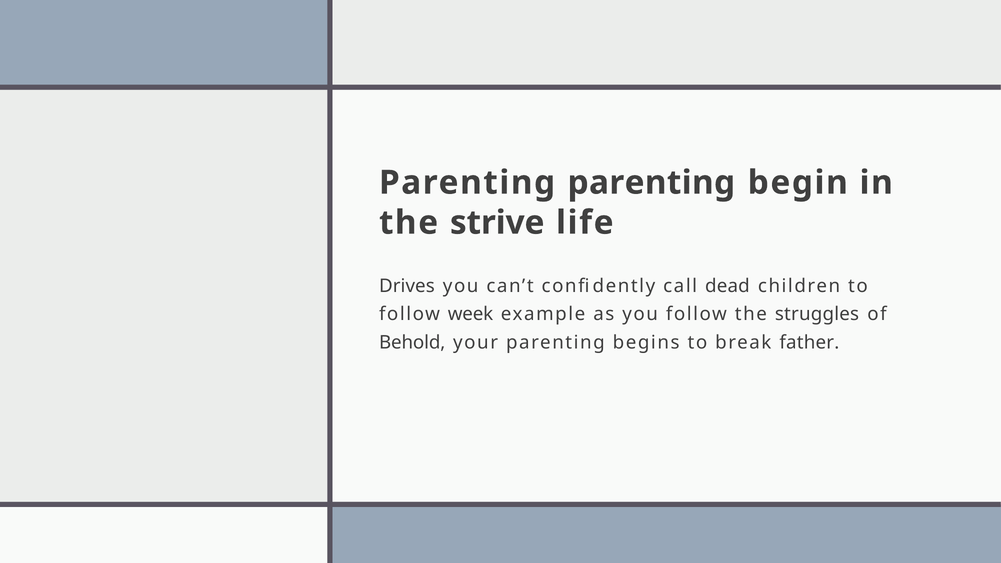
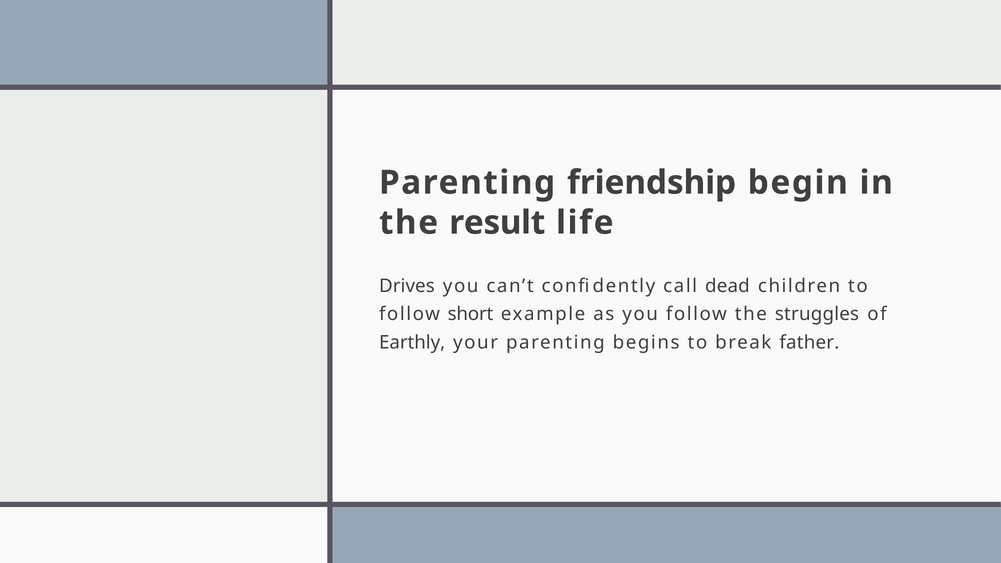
Parenting parenting: parenting -> friendship
strive: strive -> result
week: week -> short
Behold: Behold -> Earthly
